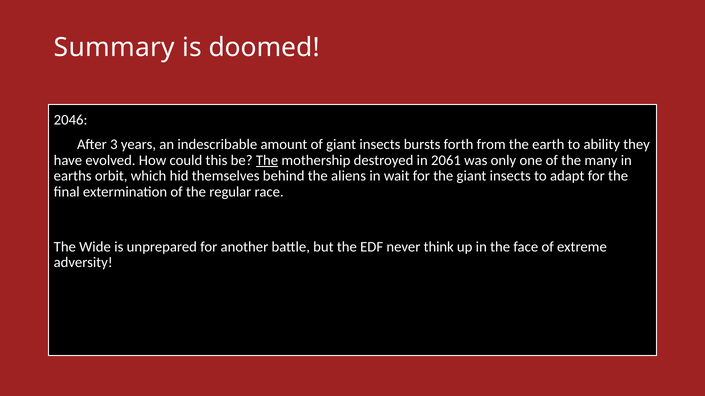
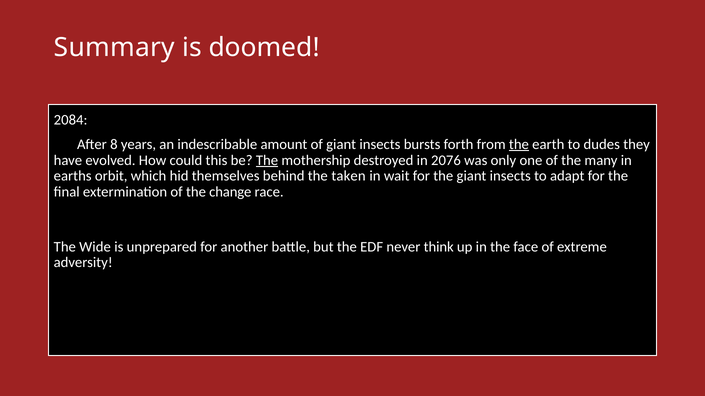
2046: 2046 -> 2084
3: 3 -> 8
the at (519, 145) underline: none -> present
ability: ability -> dudes
2061: 2061 -> 2076
aliens: aliens -> taken
regular: regular -> change
